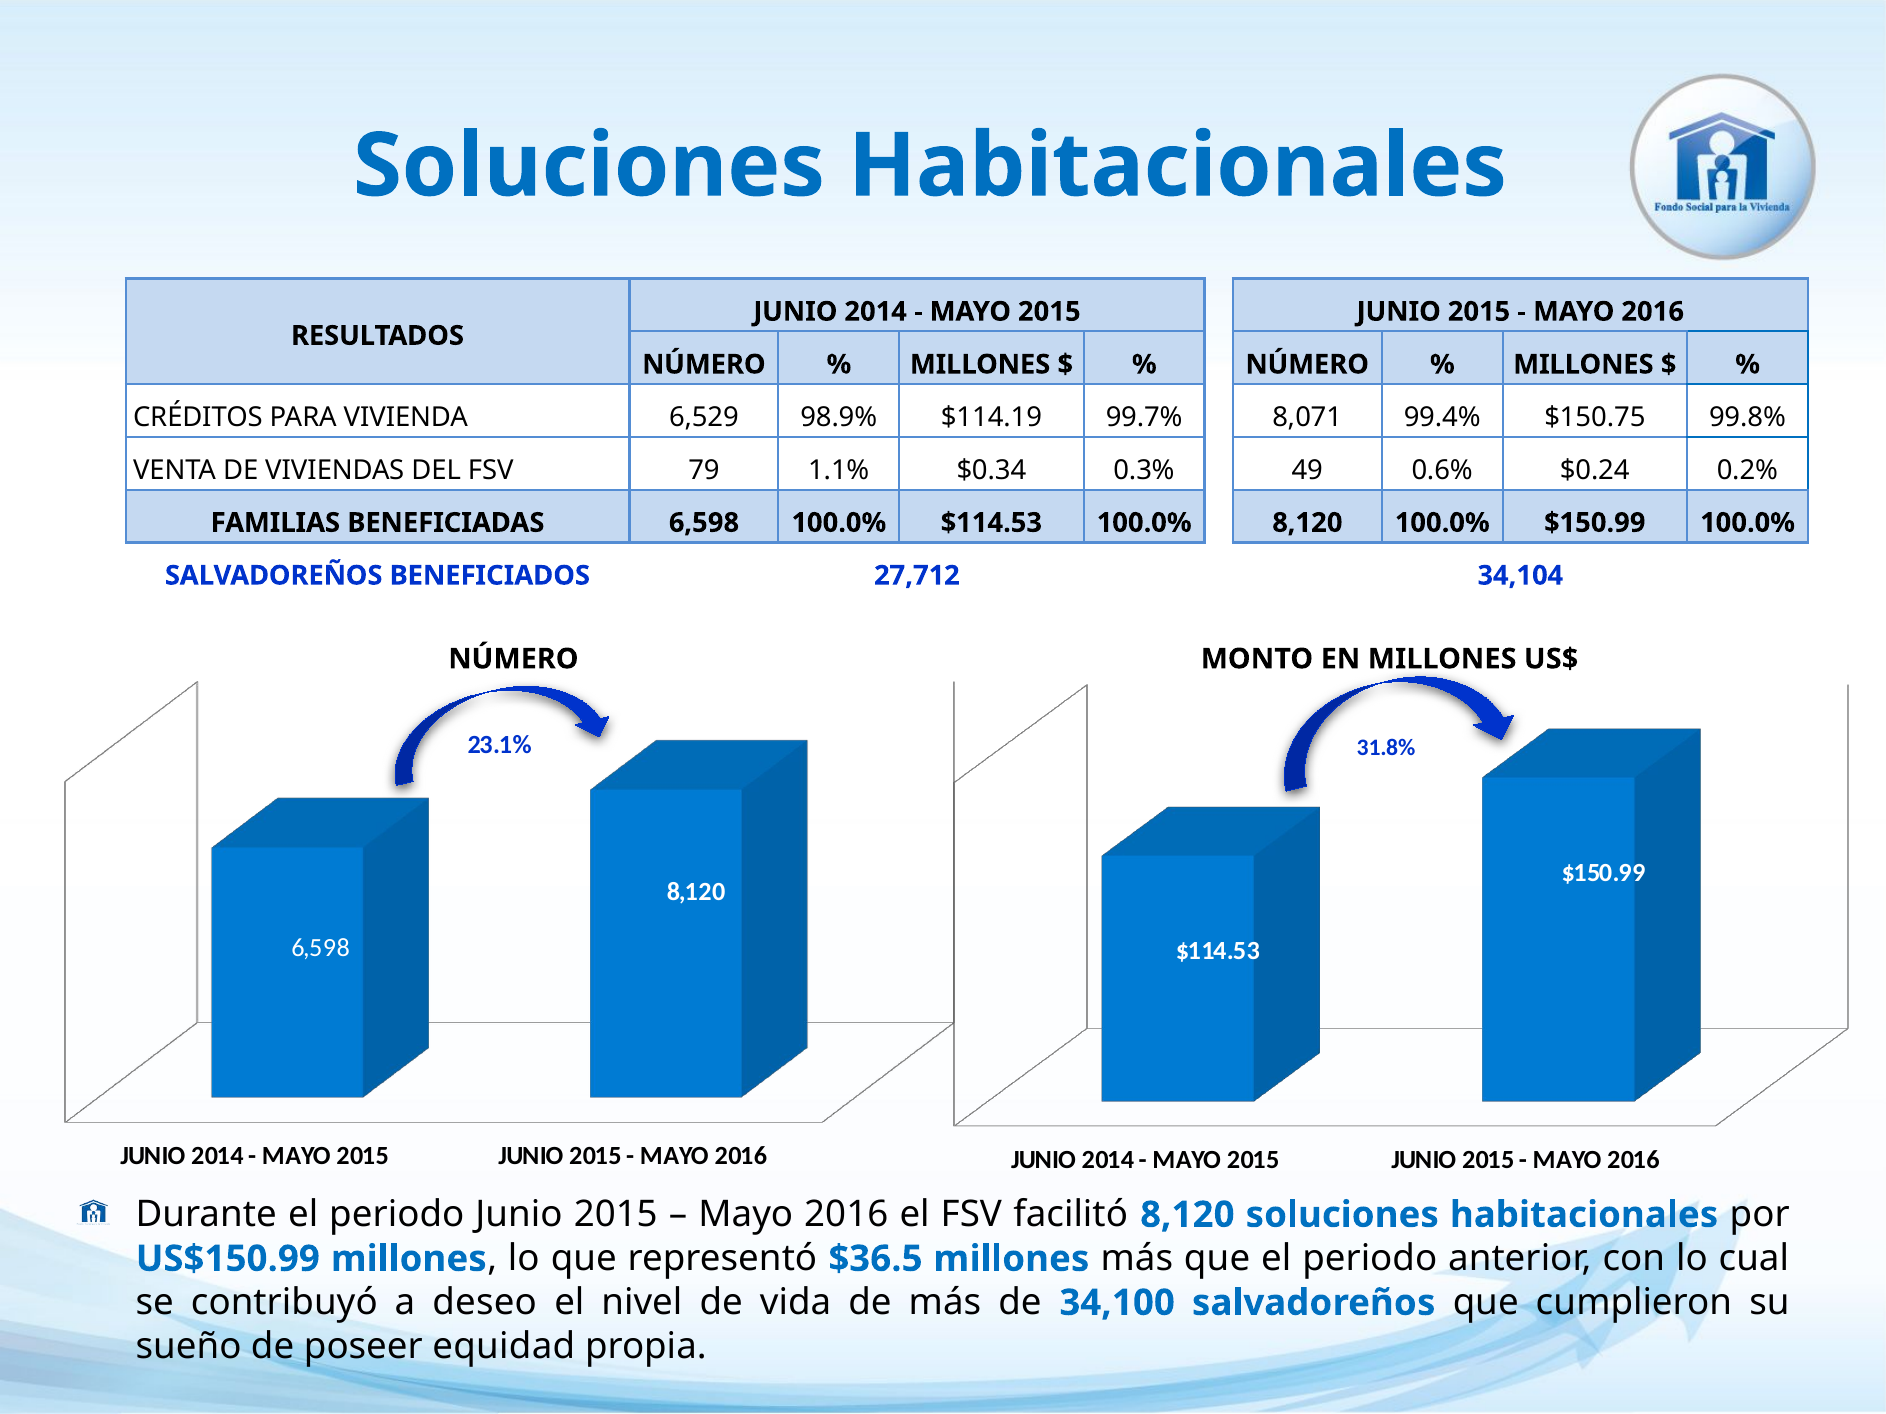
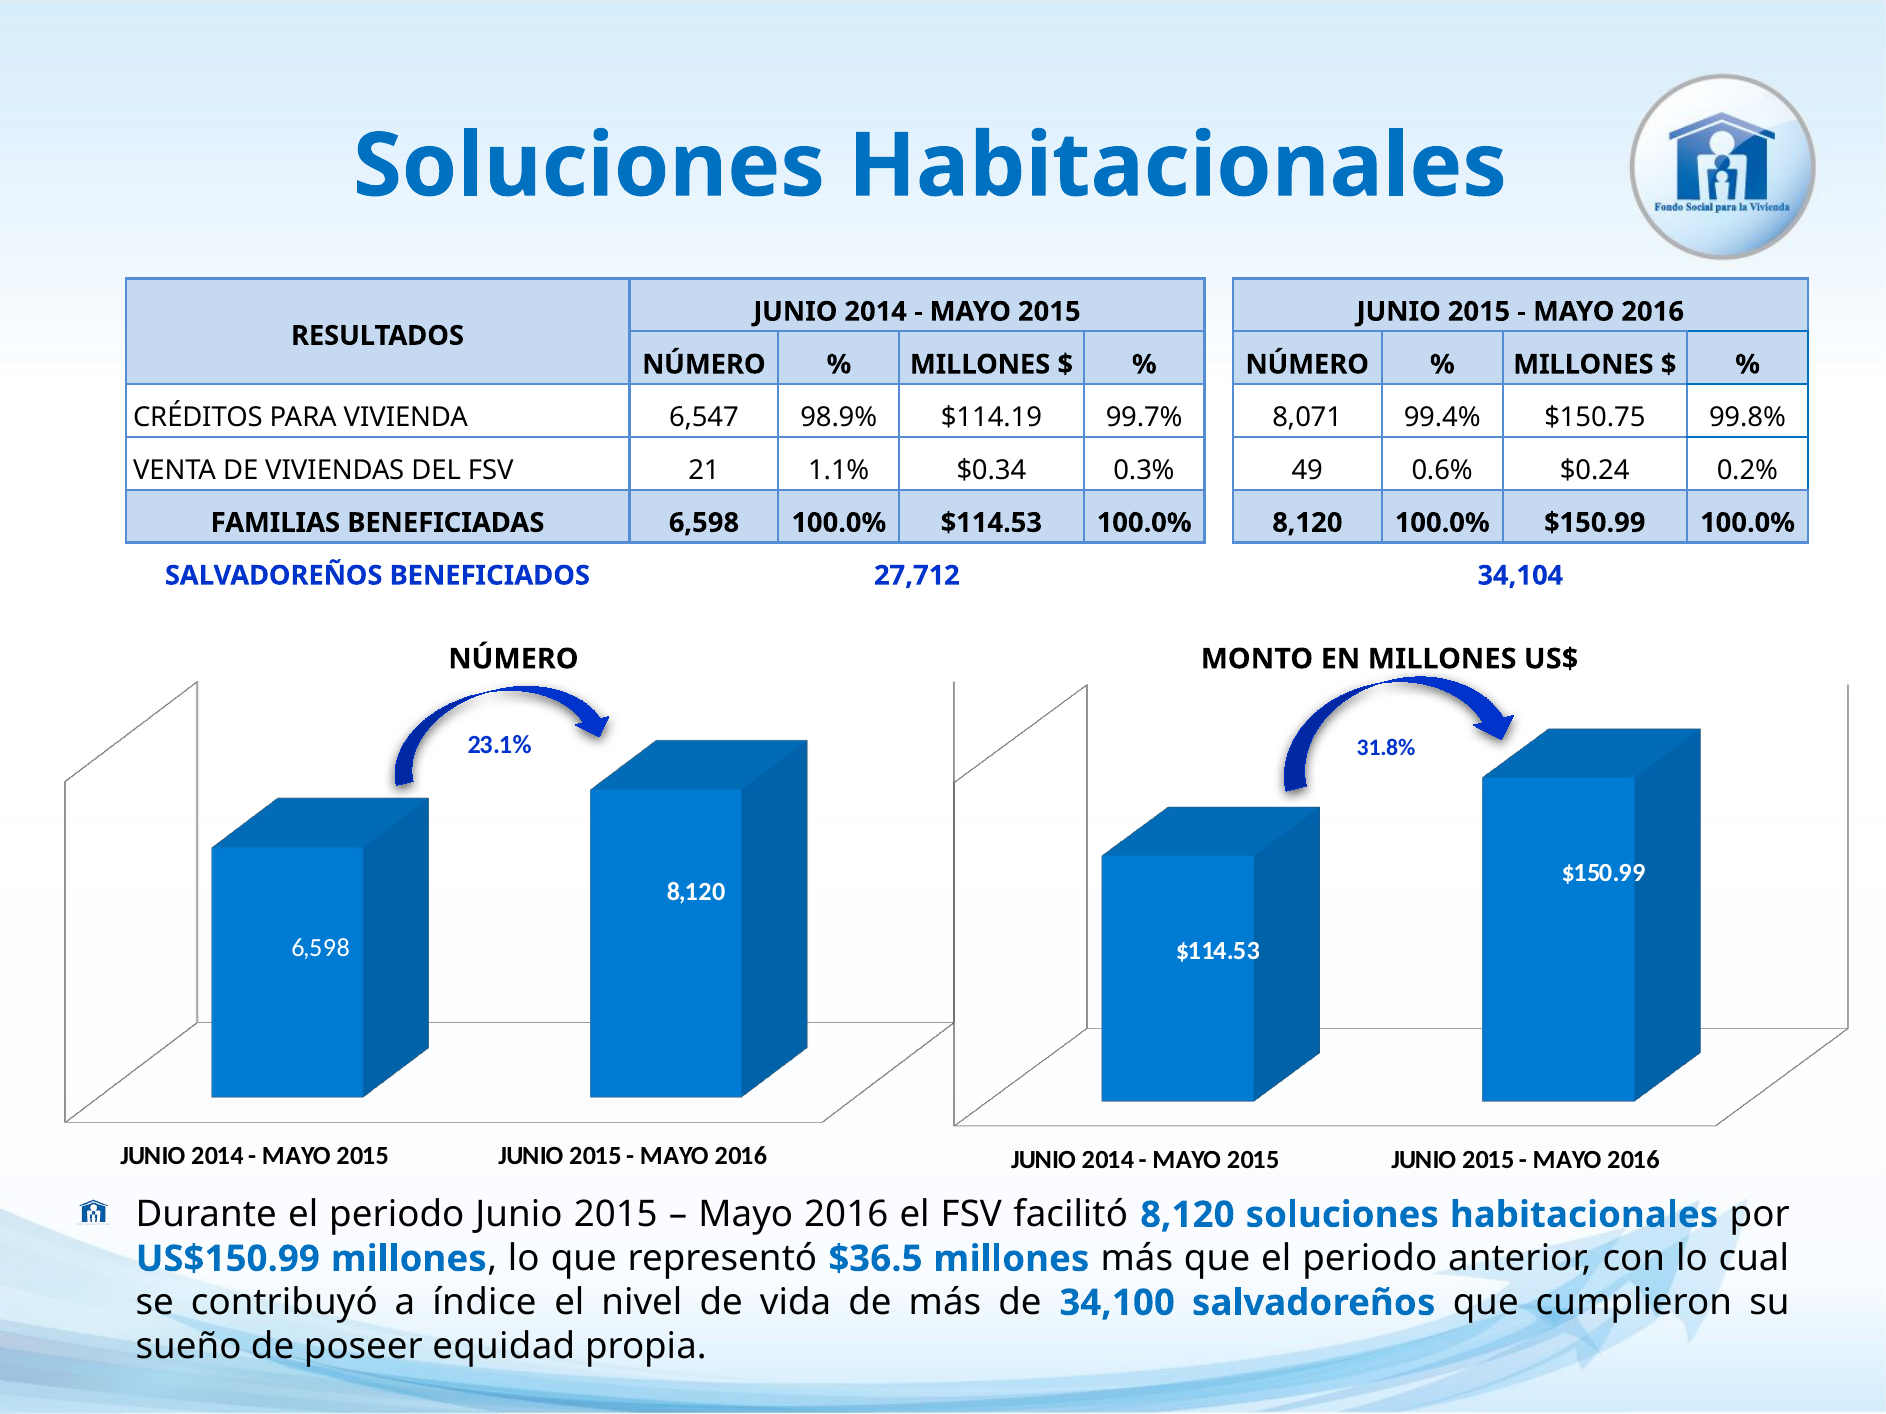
6,529: 6,529 -> 6,547
79: 79 -> 21
deseo: deseo -> índice
